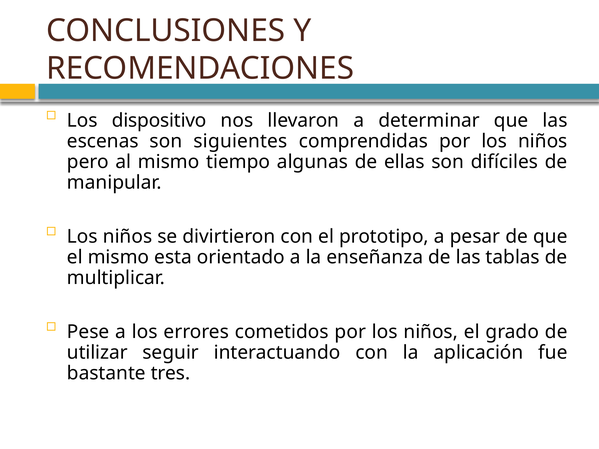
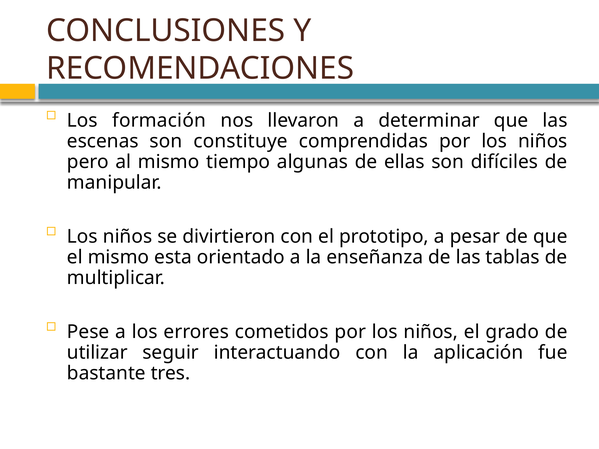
dispositivo: dispositivo -> formación
siguientes: siguientes -> constituye
